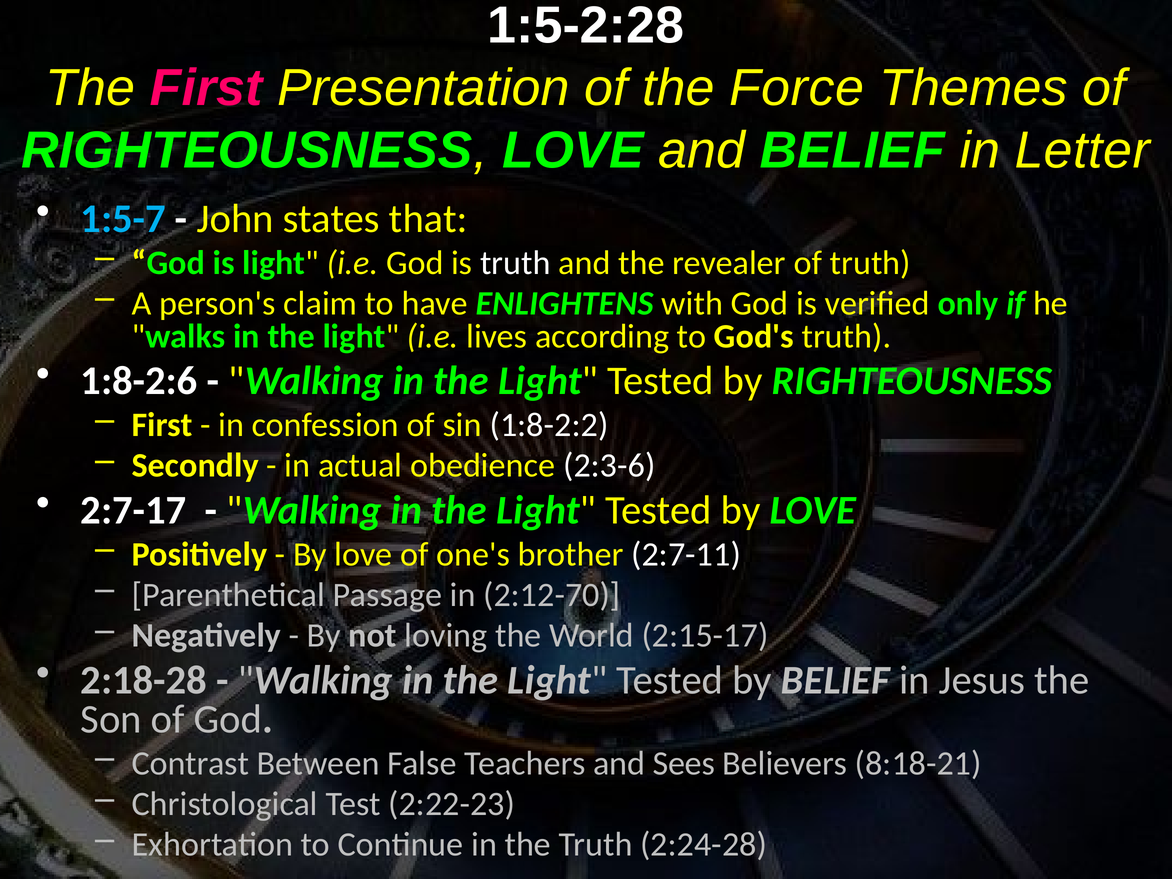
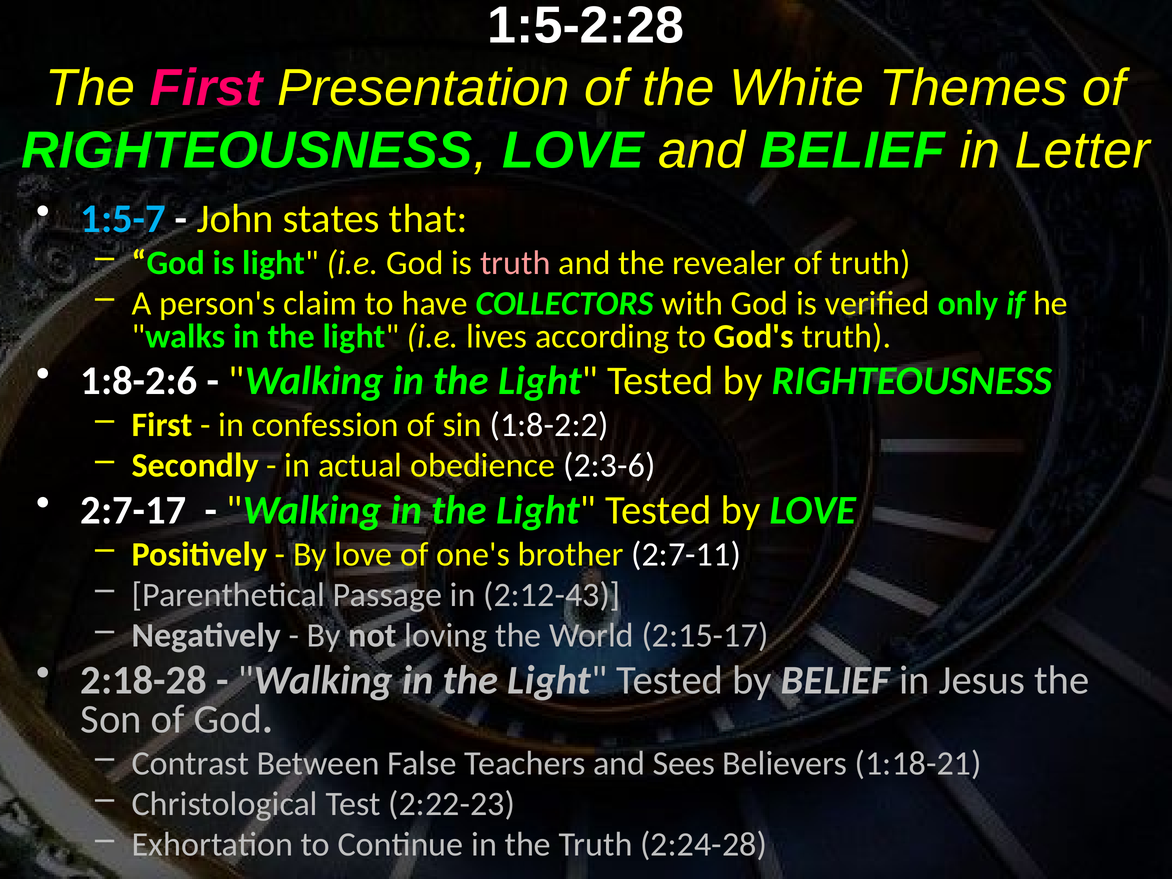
Force: Force -> White
truth at (515, 263) colour: white -> pink
ENLIGHTENS: ENLIGHTENS -> COLLECTORS
2:12-70: 2:12-70 -> 2:12-43
8:18-21: 8:18-21 -> 1:18-21
